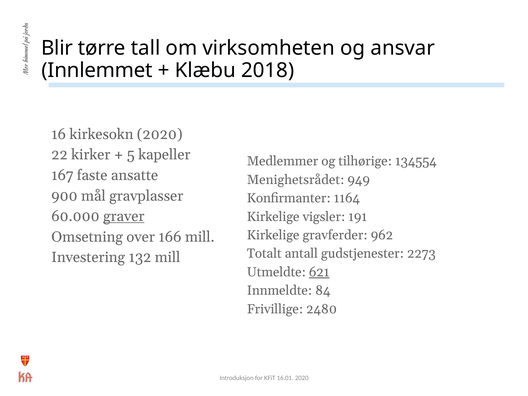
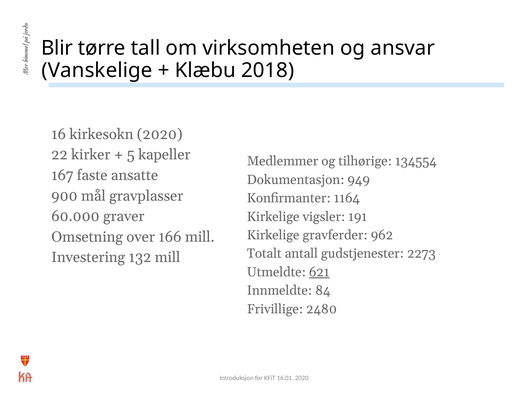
Innlemmet: Innlemmet -> Vanskelige
Menighetsrådet: Menighetsrådet -> Dokumentasjon
graver underline: present -> none
